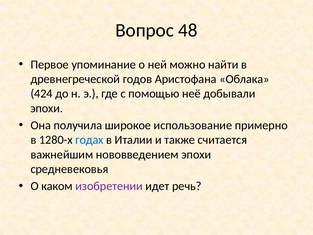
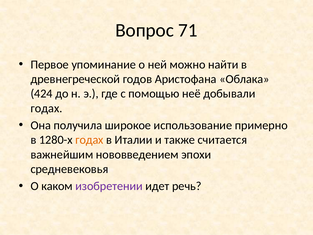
48: 48 -> 71
эпохи at (47, 108): эпохи -> годах
годах at (89, 140) colour: blue -> orange
